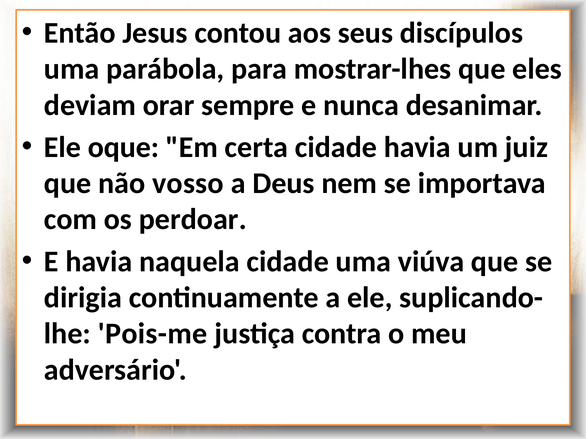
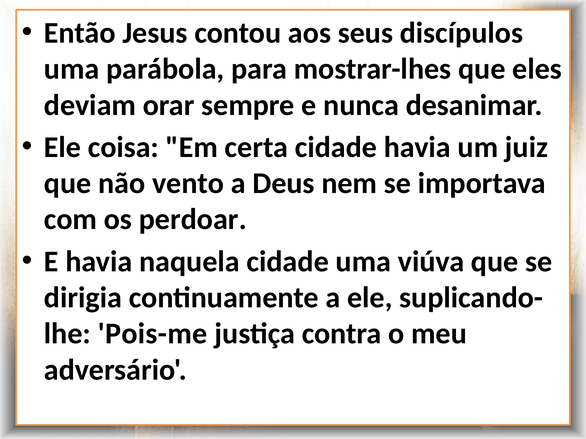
oque: oque -> coisa
vosso: vosso -> vento
